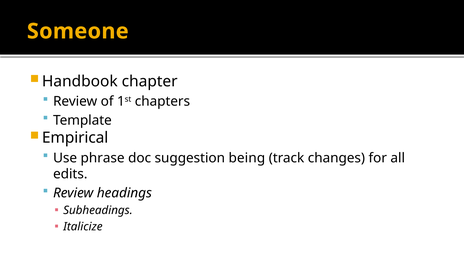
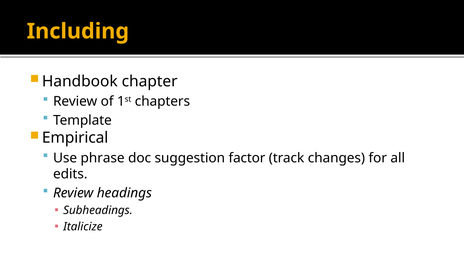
Someone: Someone -> Including
being: being -> factor
